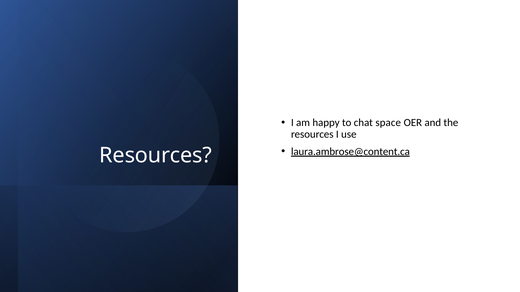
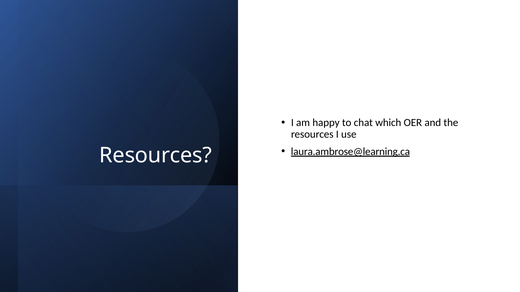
space: space -> which
laura.ambrose@content.ca: laura.ambrose@content.ca -> laura.ambrose@learning.ca
